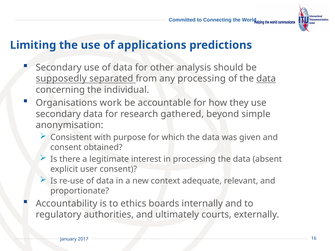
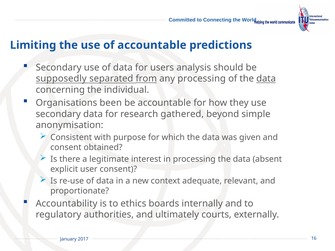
of applications: applications -> accountable
other: other -> users
from underline: none -> present
work: work -> been
